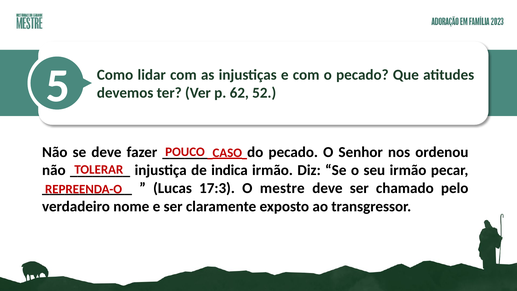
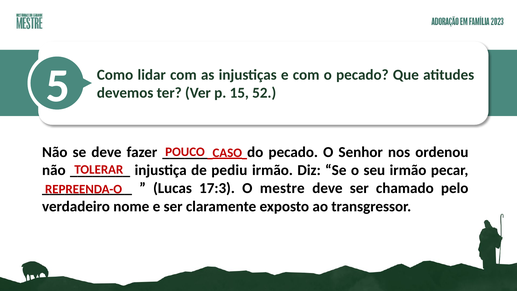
62: 62 -> 15
indica: indica -> pediu
